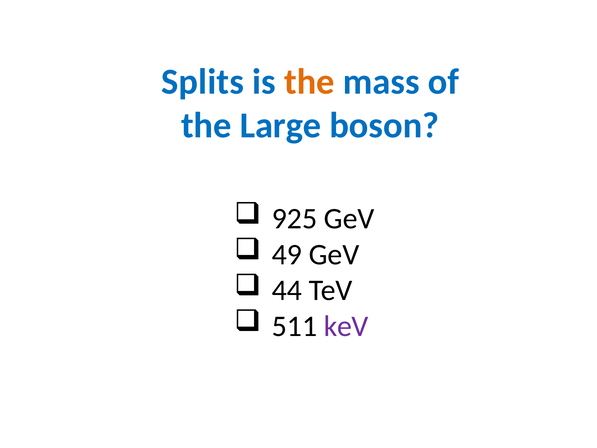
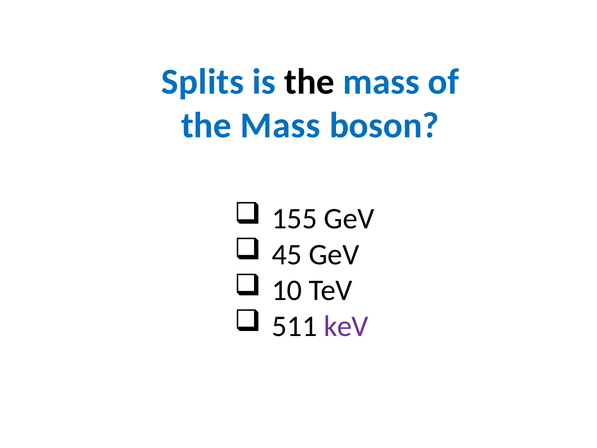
the at (309, 82) colour: orange -> black
Large at (280, 126): Large -> Mass
925: 925 -> 155
49: 49 -> 45
44: 44 -> 10
